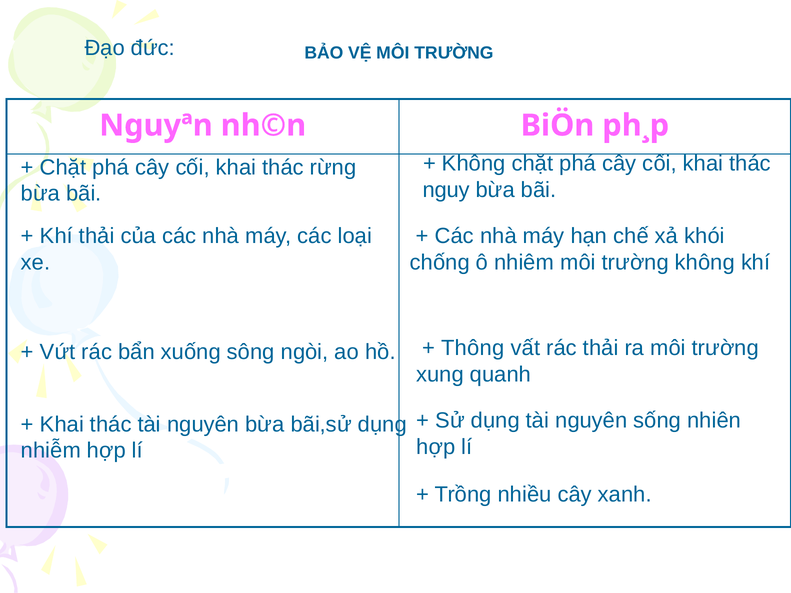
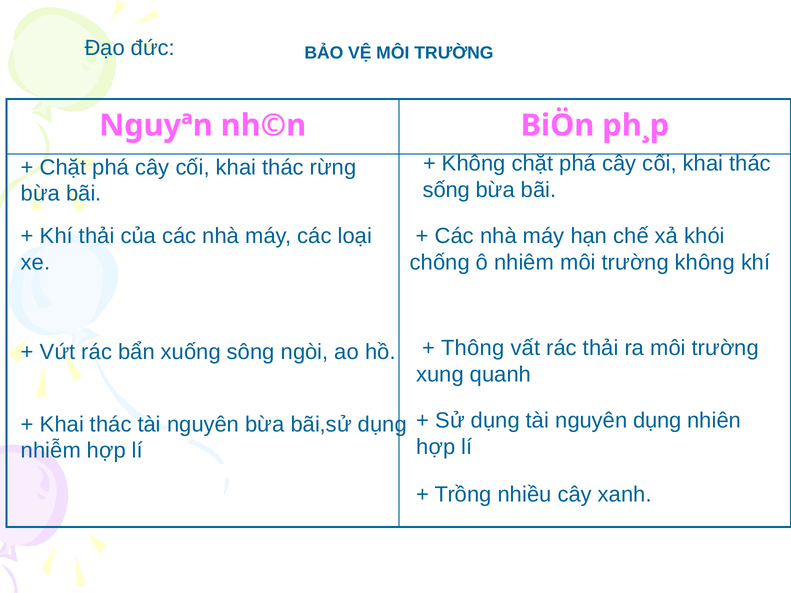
nguy: nguy -> sống
nguyên sống: sống -> dụng
